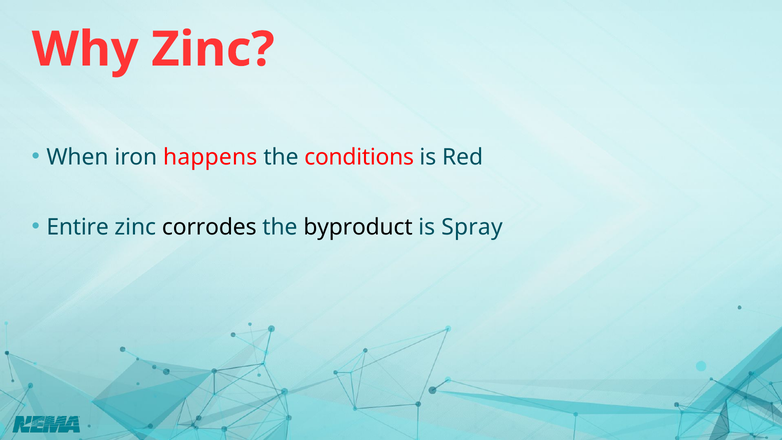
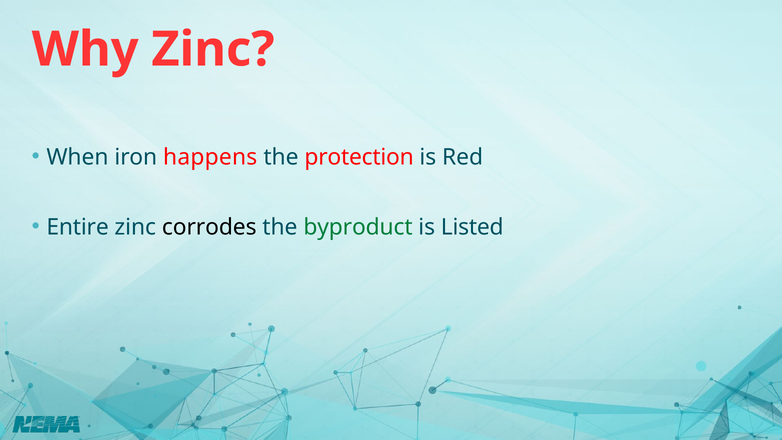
conditions: conditions -> protection
byproduct colour: black -> green
Spray: Spray -> Listed
